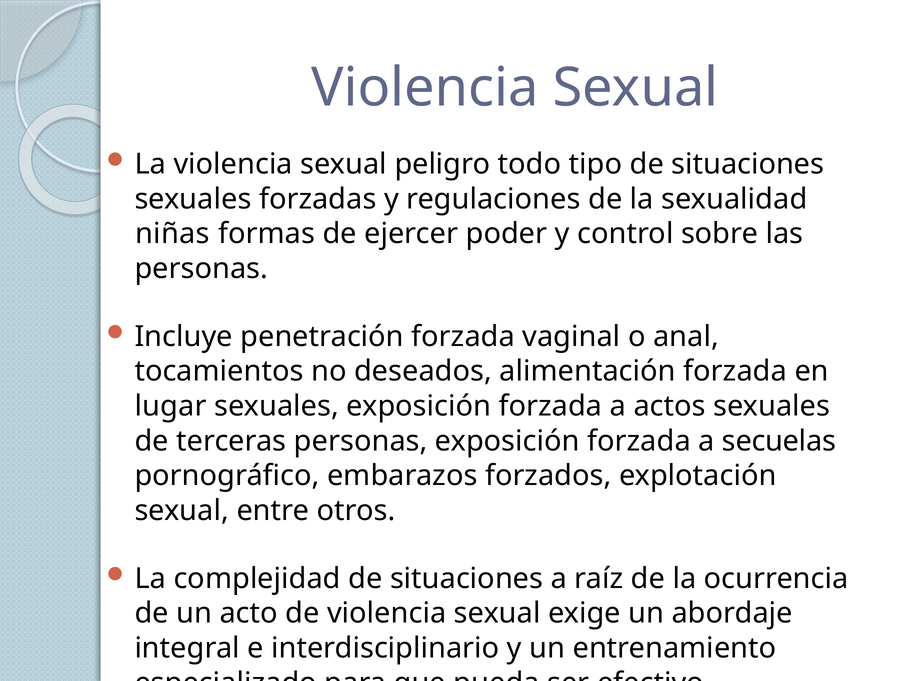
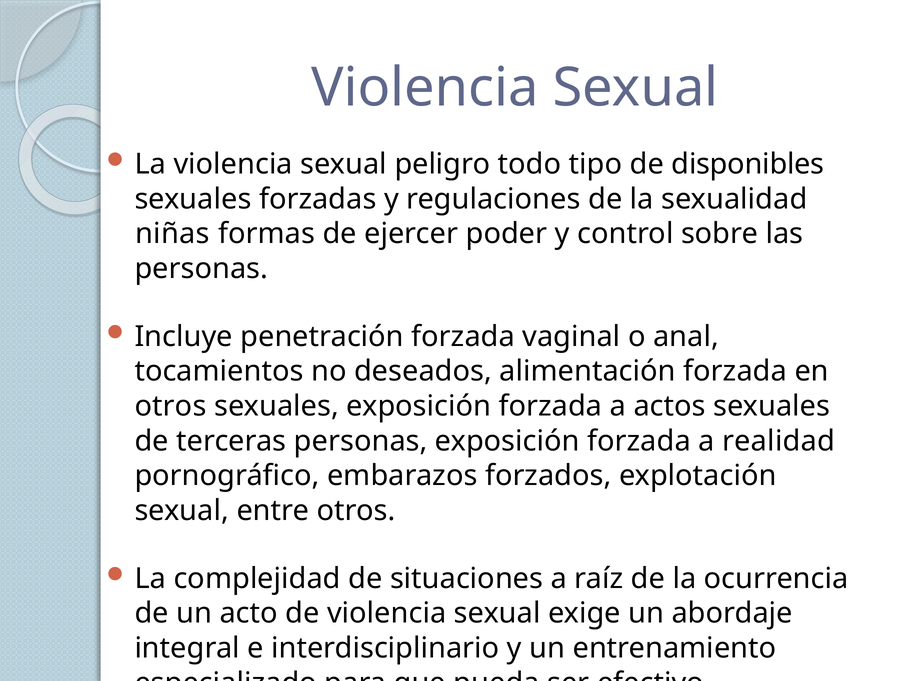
tipo de situaciones: situaciones -> disponibles
lugar at (171, 406): lugar -> otros
secuelas: secuelas -> realidad
